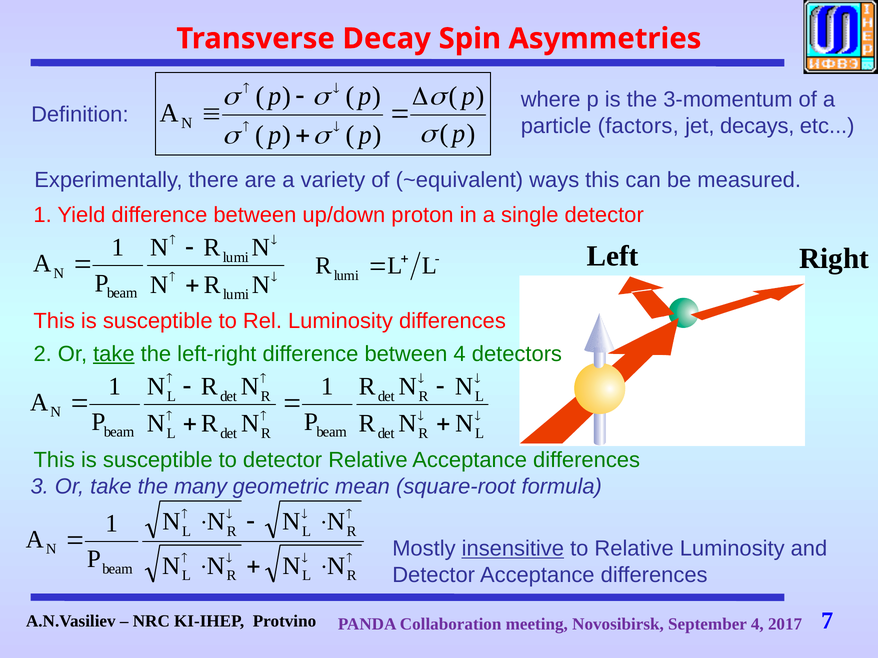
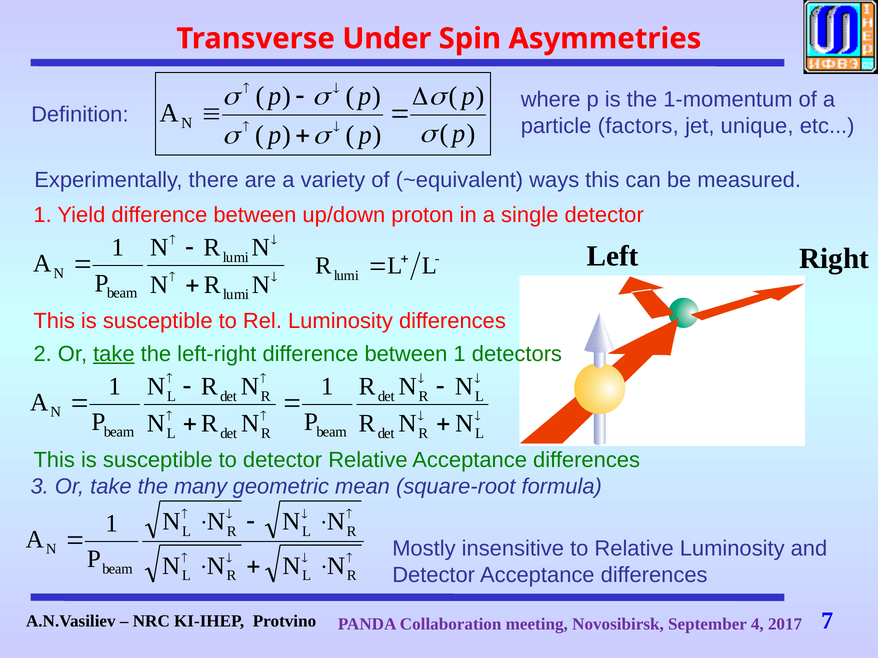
Decay: Decay -> Under
3-momentum: 3-momentum -> 1-momentum
decays: decays -> unique
between 4: 4 -> 1
insensitive underline: present -> none
